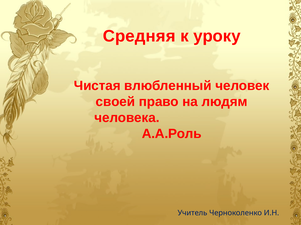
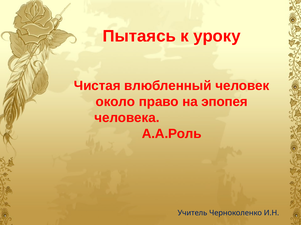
Средняя: Средняя -> Пытаясь
своей: своей -> около
людям: людям -> эпопея
